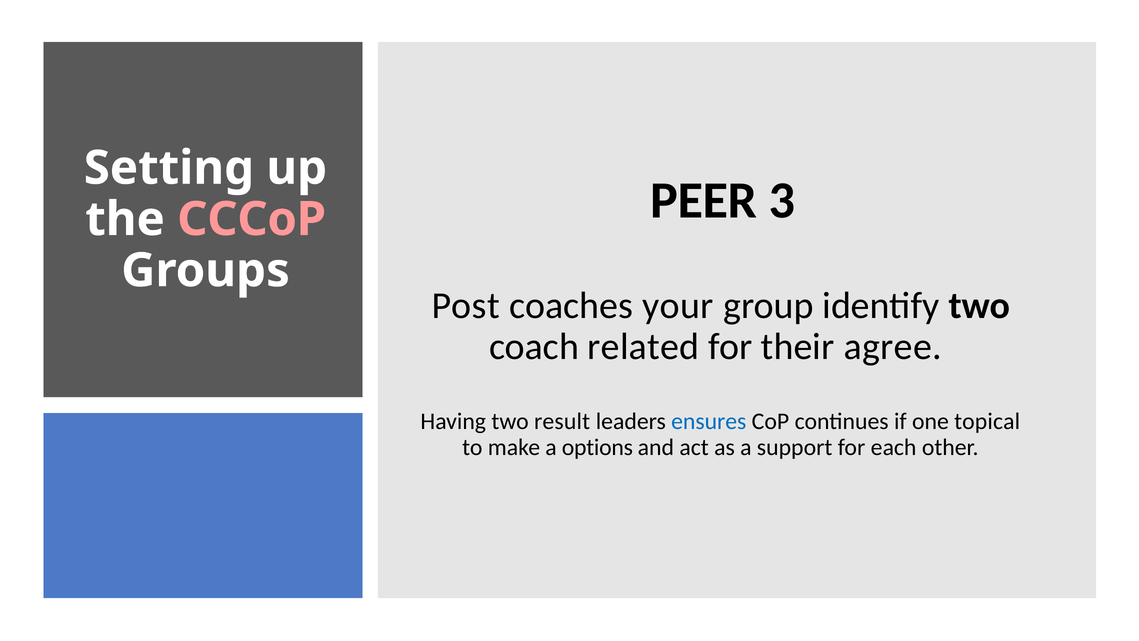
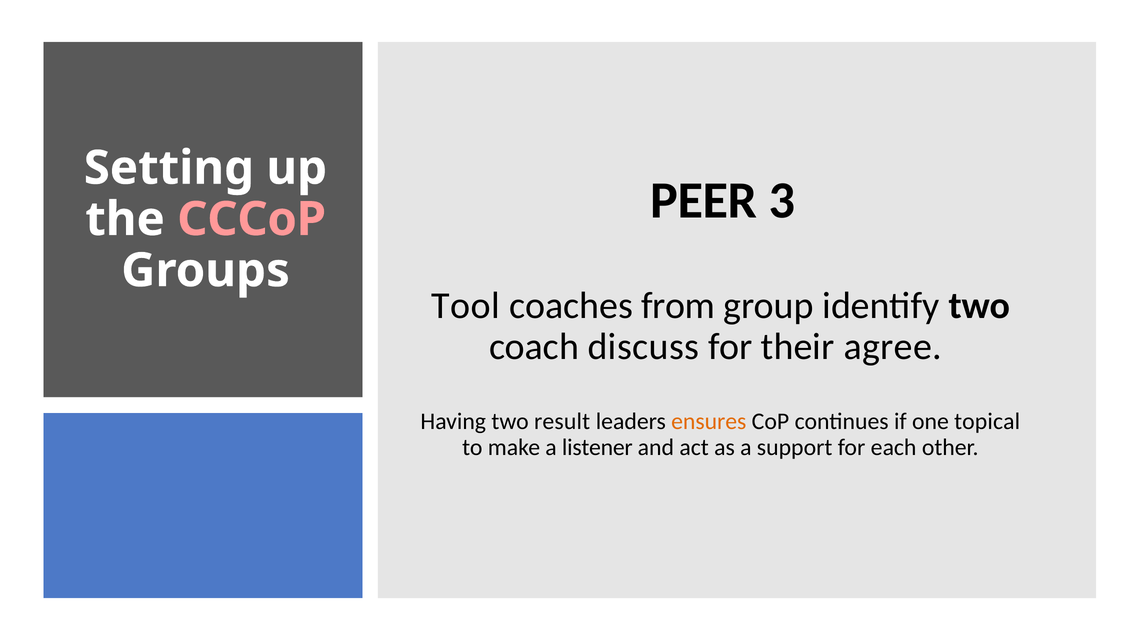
Post: Post -> Tool
your: your -> from
related: related -> discuss
ensures colour: blue -> orange
options: options -> listener
